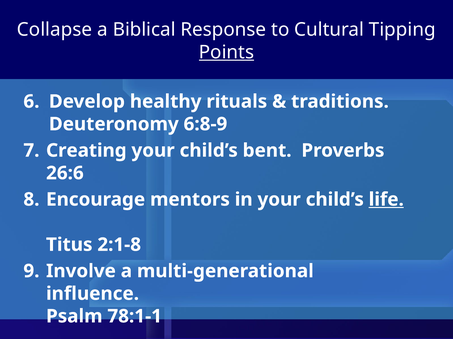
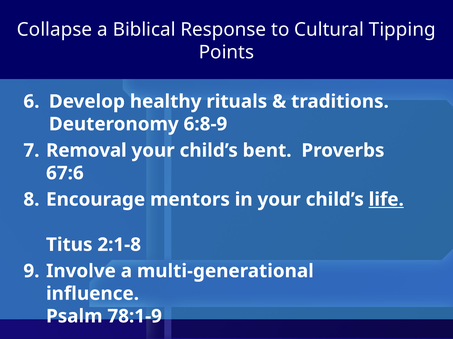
Points underline: present -> none
Creating: Creating -> Removal
26:6: 26:6 -> 67:6
78:1-1: 78:1-1 -> 78:1-9
